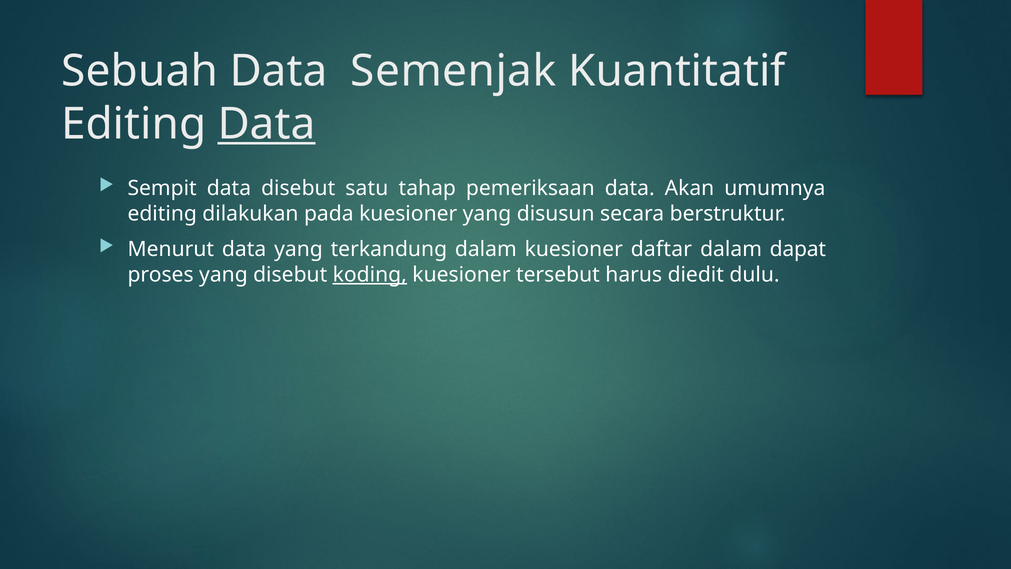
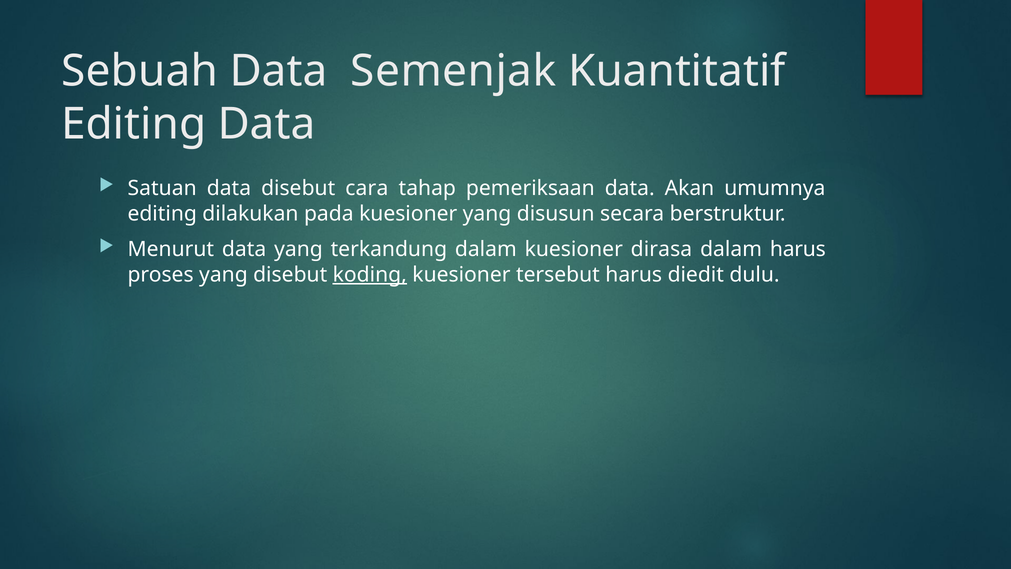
Data at (267, 124) underline: present -> none
Sempit: Sempit -> Satuan
satu: satu -> cara
daftar: daftar -> dirasa
dalam dapat: dapat -> harus
